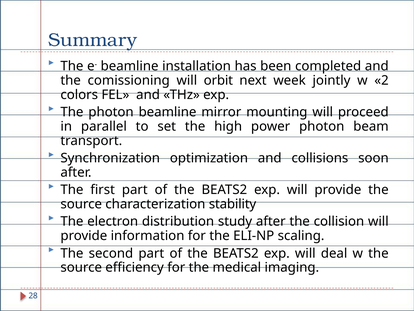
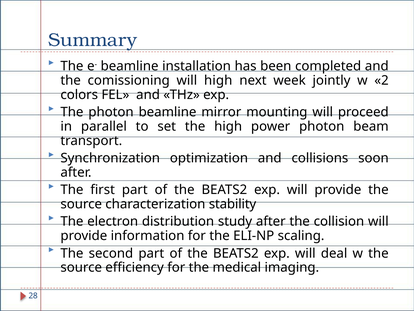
will orbit: orbit -> high
